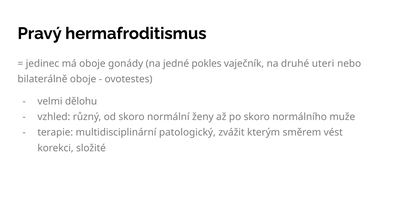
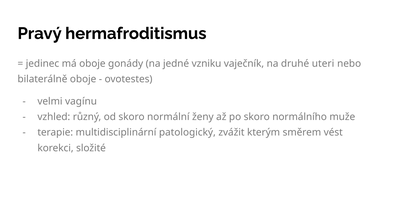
pokles: pokles -> vzniku
dělohu: dělohu -> vagínu
